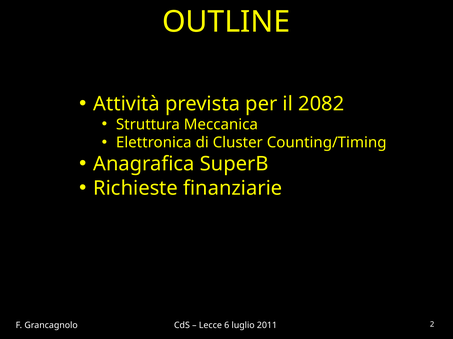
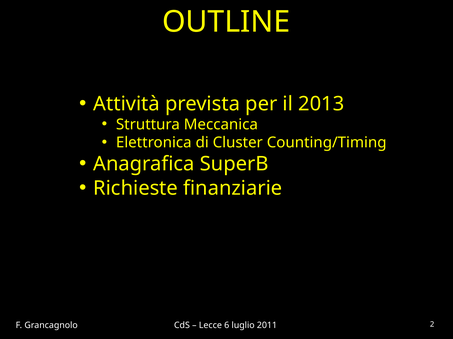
2082: 2082 -> 2013
